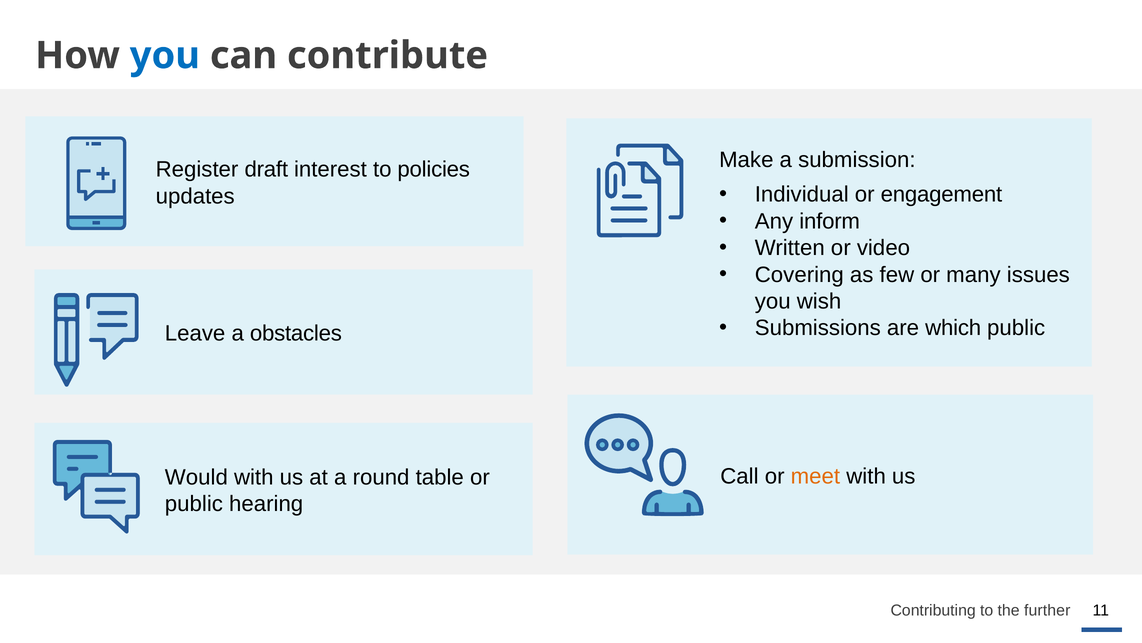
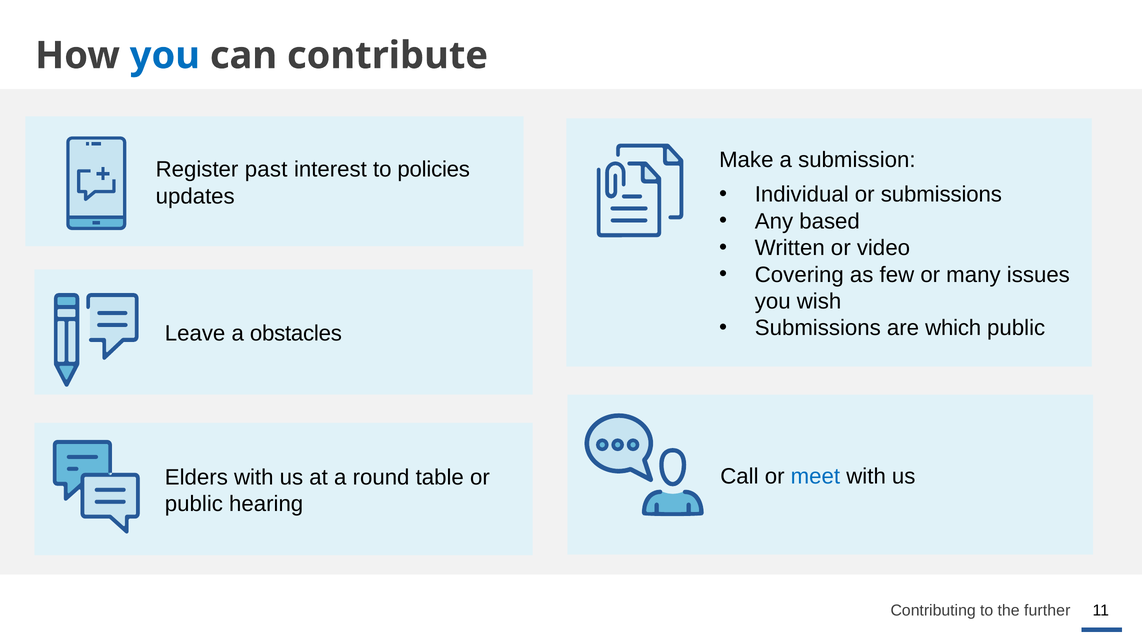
draft: draft -> past
or engagement: engagement -> submissions
inform: inform -> based
meet colour: orange -> blue
Would: Would -> Elders
